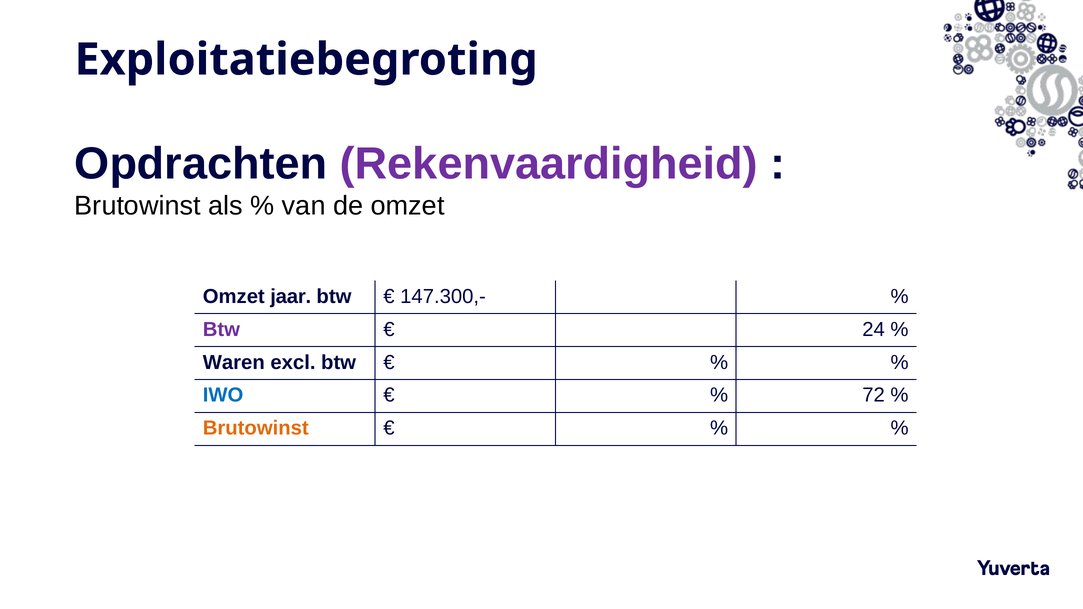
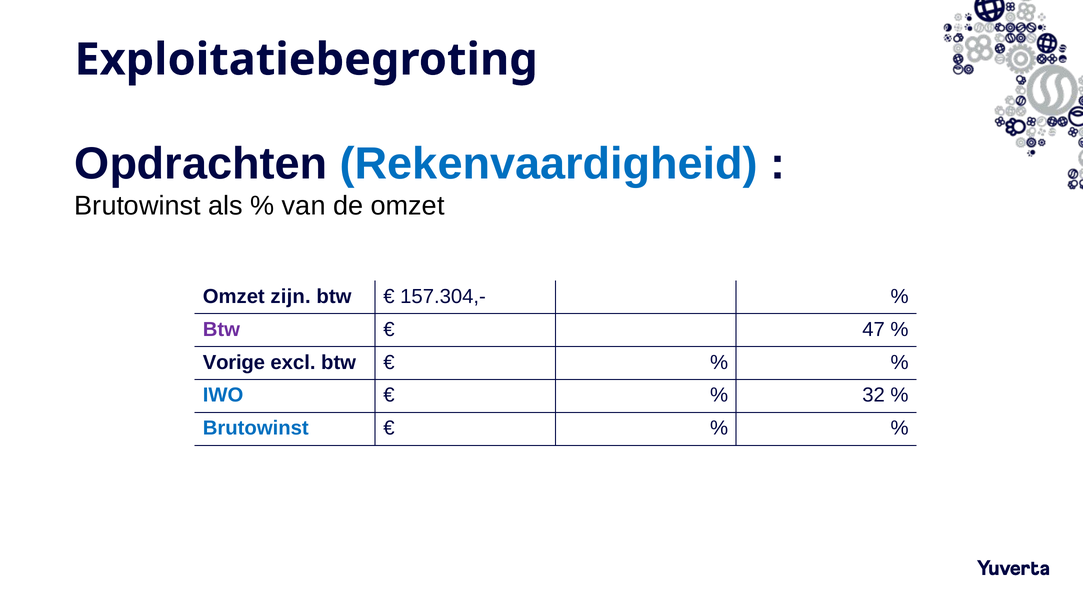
Rekenvaardigheid colour: purple -> blue
jaar: jaar -> zijn
147.300,-: 147.300,- -> 157.304,-
24: 24 -> 47
Waren: Waren -> Vorige
72: 72 -> 32
Brutowinst at (256, 428) colour: orange -> blue
